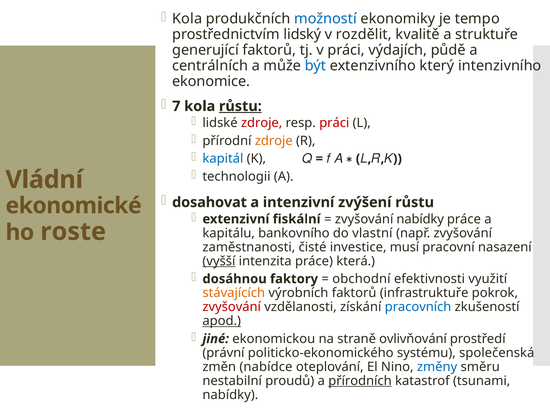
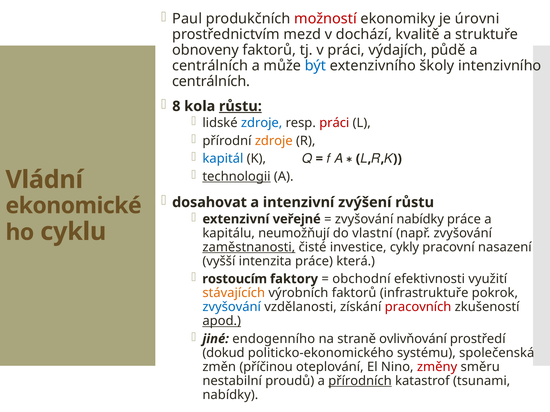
Kola at (187, 19): Kola -> Paul
možností colour: blue -> red
tempo: tempo -> úrovni
lidský: lidský -> mezd
rozdělit: rozdělit -> dochází
generující: generující -> obnoveny
který: který -> školy
ekonomice at (211, 82): ekonomice -> centrálních
7: 7 -> 8
zdroje at (262, 123) colour: red -> blue
technologii underline: none -> present
fiskální: fiskální -> veřejné
roste: roste -> cyklu
bankovního: bankovního -> neumožňují
zaměstnanosti underline: none -> present
musí: musí -> cykly
vyšší underline: present -> none
dosáhnou: dosáhnou -> rostoucím
zvyšování at (232, 307) colour: red -> blue
pracovních colour: blue -> red
ekonomickou: ekonomickou -> endogenního
právní: právní -> dokud
nabídce: nabídce -> příčinou
změny colour: blue -> red
